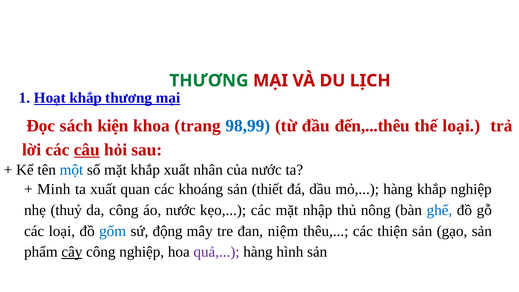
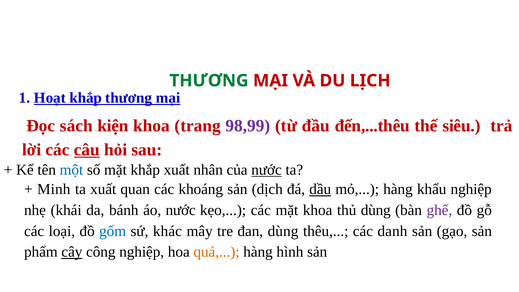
98,99 colour: blue -> purple
thế loại: loại -> siêu
nước at (267, 170) underline: none -> present
thiết: thiết -> dịch
dầu underline: none -> present
hàng khắp: khắp -> khẩu
thuỷ: thuỷ -> khái
da công: công -> bánh
mặt nhập: nhập -> khoa
thủ nông: nông -> dùng
ghế colour: blue -> purple
động: động -> khác
đan niệm: niệm -> dùng
thiện: thiện -> danh
quả colour: purple -> orange
